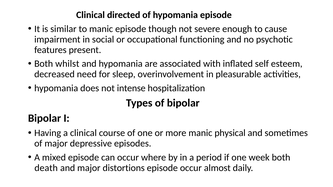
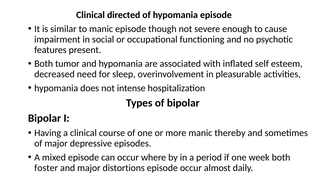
whilst: whilst -> tumor
physical: physical -> thereby
death: death -> foster
